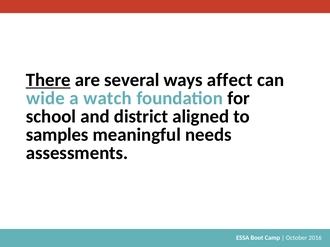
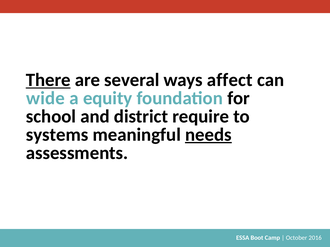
watch: watch -> equity
aligned: aligned -> require
samples: samples -> systems
needs underline: none -> present
